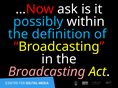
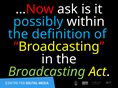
Broadcasting at (47, 72) colour: pink -> light green
